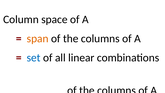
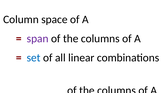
span colour: orange -> purple
